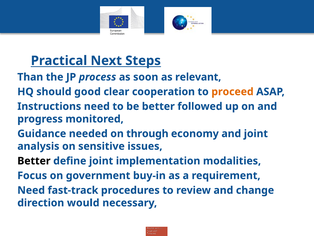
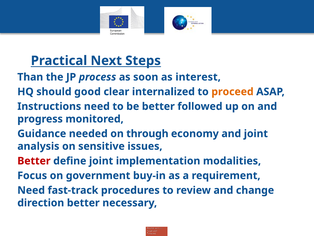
relevant: relevant -> interest
cooperation: cooperation -> internalized
Better at (34, 161) colour: black -> red
direction would: would -> better
